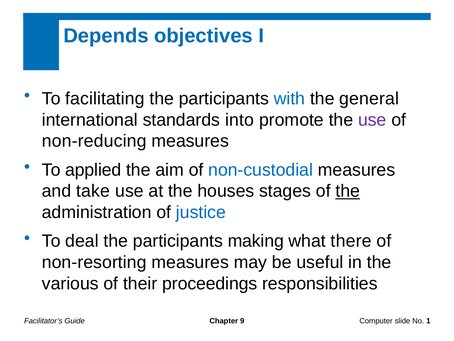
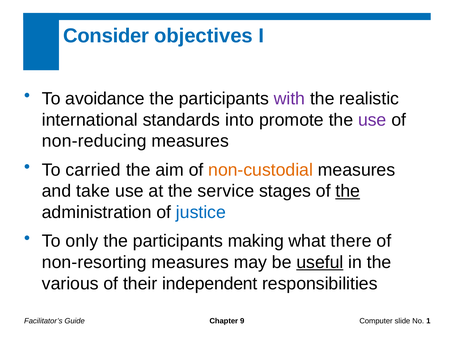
Depends: Depends -> Consider
facilitating: facilitating -> avoidance
with colour: blue -> purple
general: general -> realistic
applied: applied -> carried
non-custodial colour: blue -> orange
houses: houses -> service
deal: deal -> only
useful underline: none -> present
proceedings: proceedings -> independent
